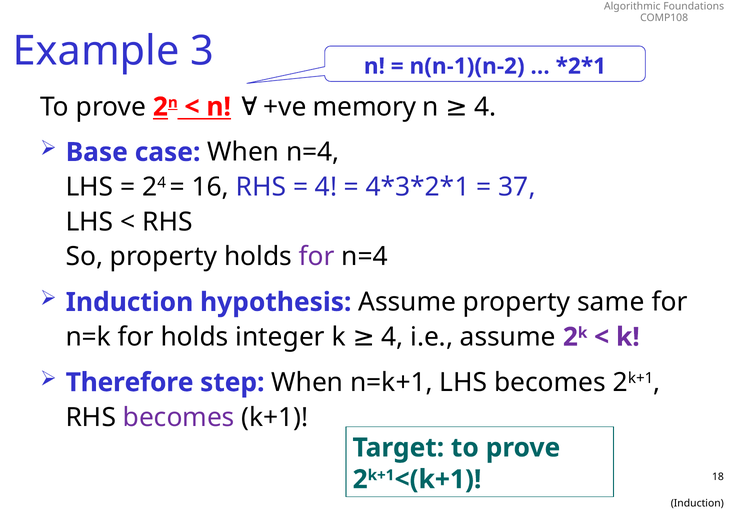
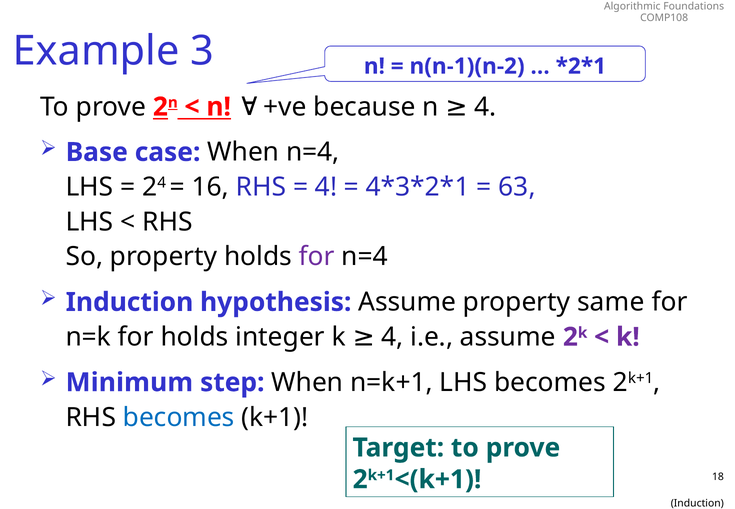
memory: memory -> because
37: 37 -> 63
Therefore: Therefore -> Minimum
becomes at (179, 417) colour: purple -> blue
